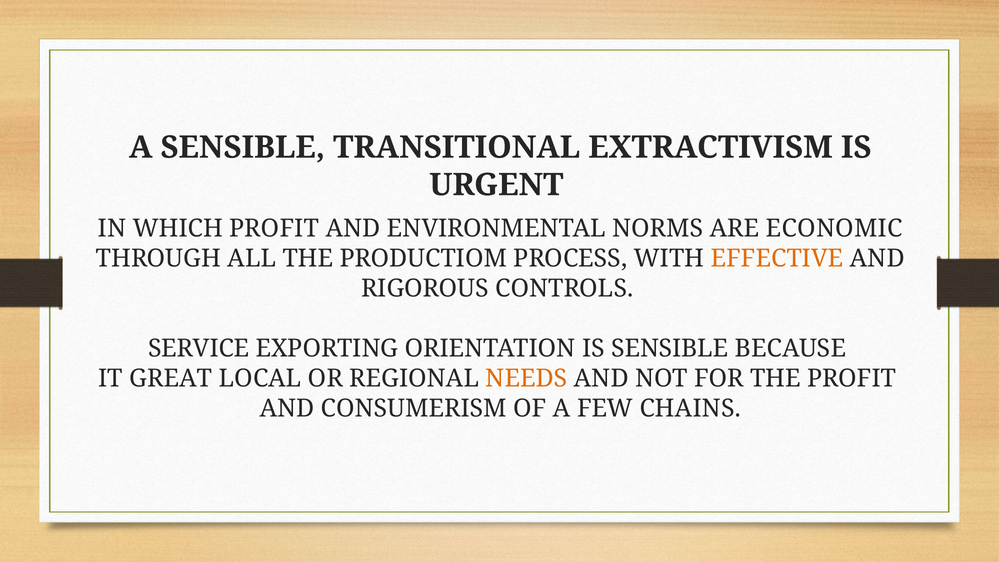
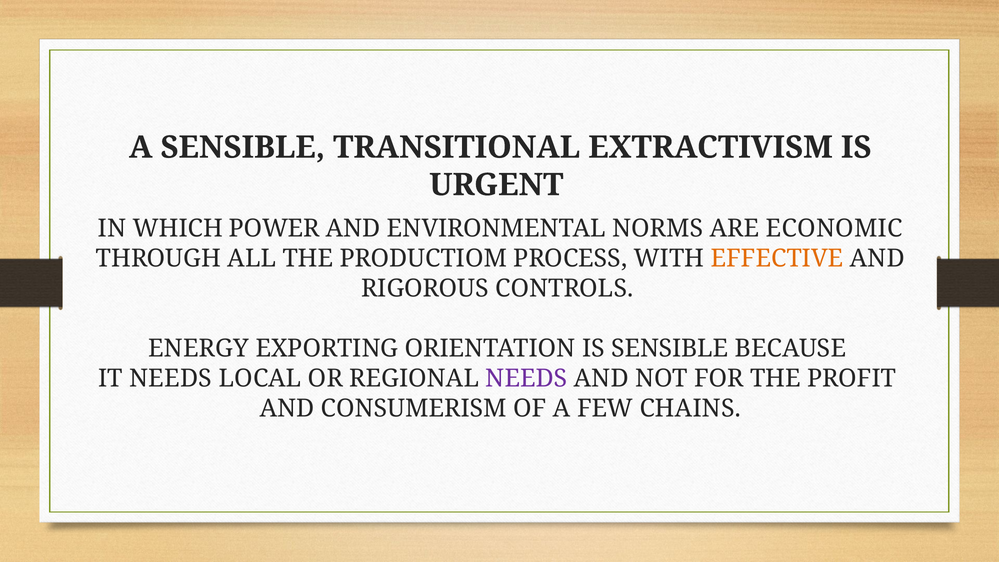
WHICH PROFIT: PROFIT -> POWER
SERVICE: SERVICE -> ENERGY
IT GREAT: GREAT -> NEEDS
NEEDS at (526, 378) colour: orange -> purple
